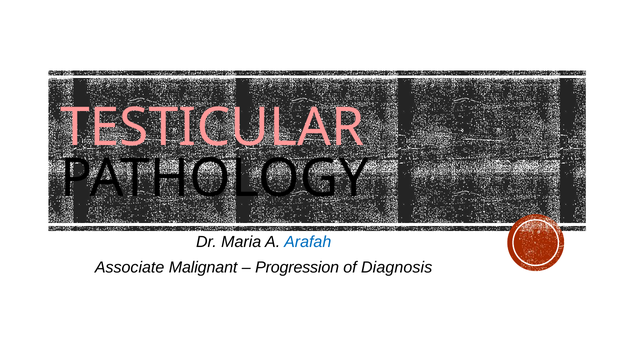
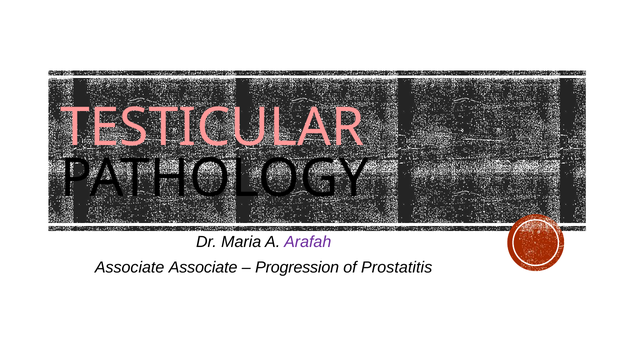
Arafah colour: blue -> purple
Associate Malignant: Malignant -> Associate
Diagnosis: Diagnosis -> Prostatitis
